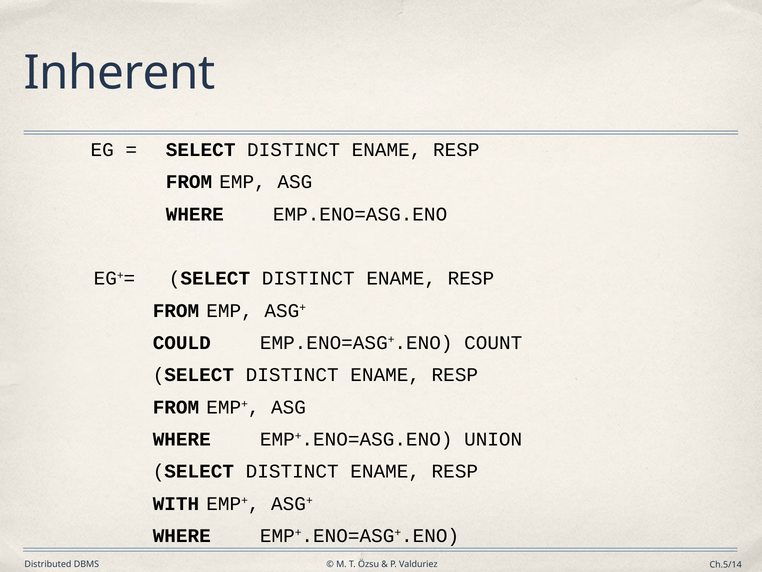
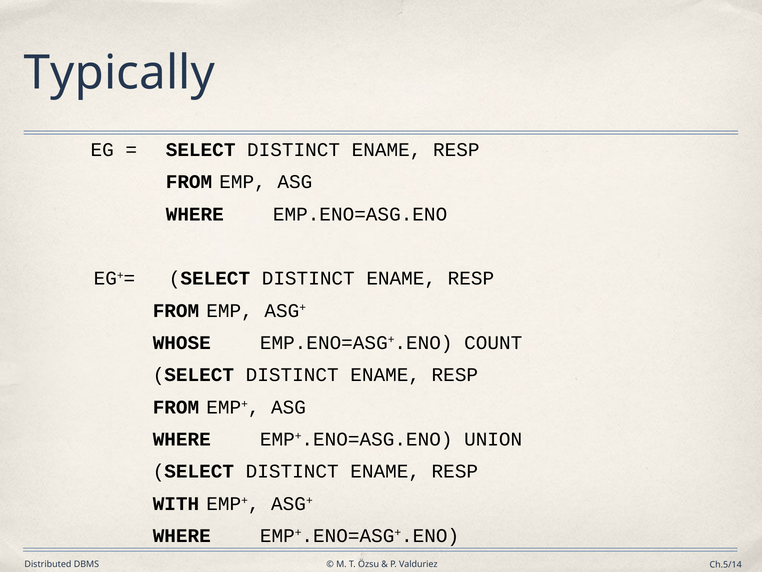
Inherent: Inherent -> Typically
COULD: COULD -> WHOSE
